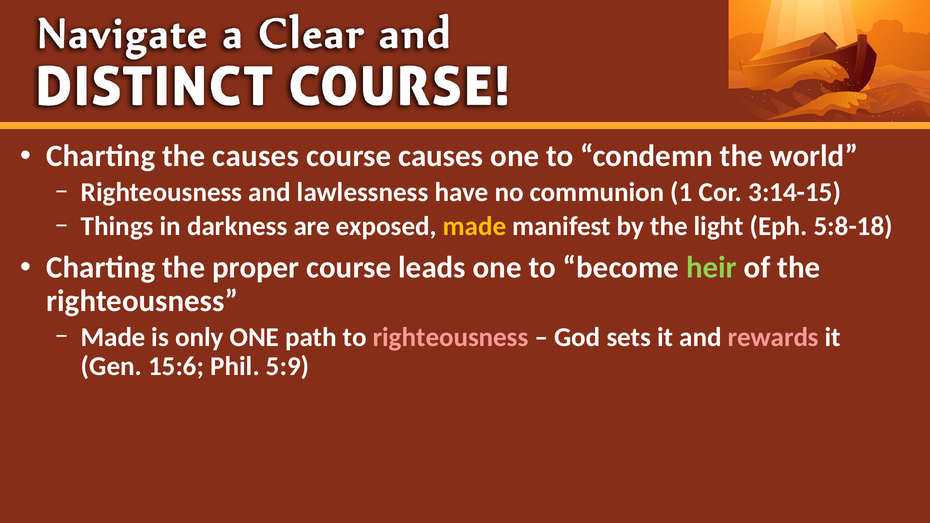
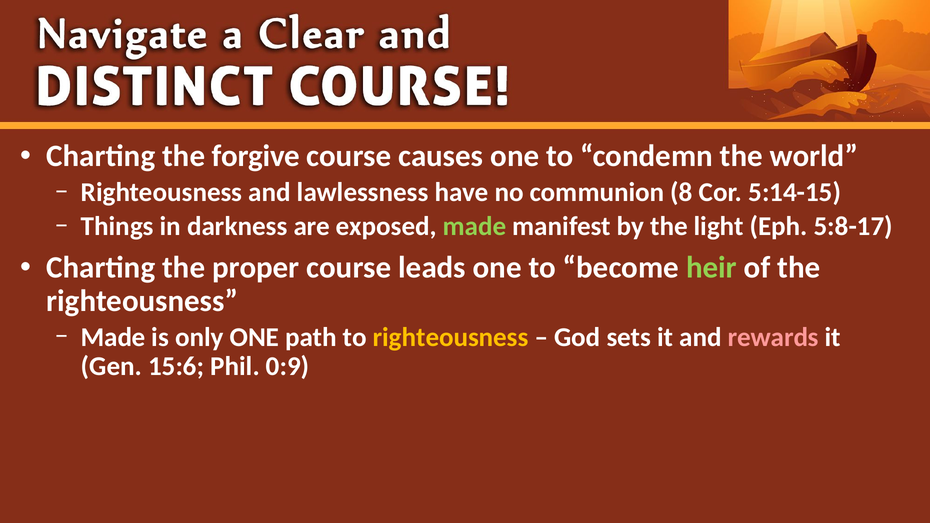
the causes: causes -> forgive
1: 1 -> 8
3:14-15: 3:14-15 -> 5:14-15
made at (475, 226) colour: yellow -> light green
5:8-18: 5:8-18 -> 5:8-17
righteousness at (451, 337) colour: pink -> yellow
5:9: 5:9 -> 0:9
